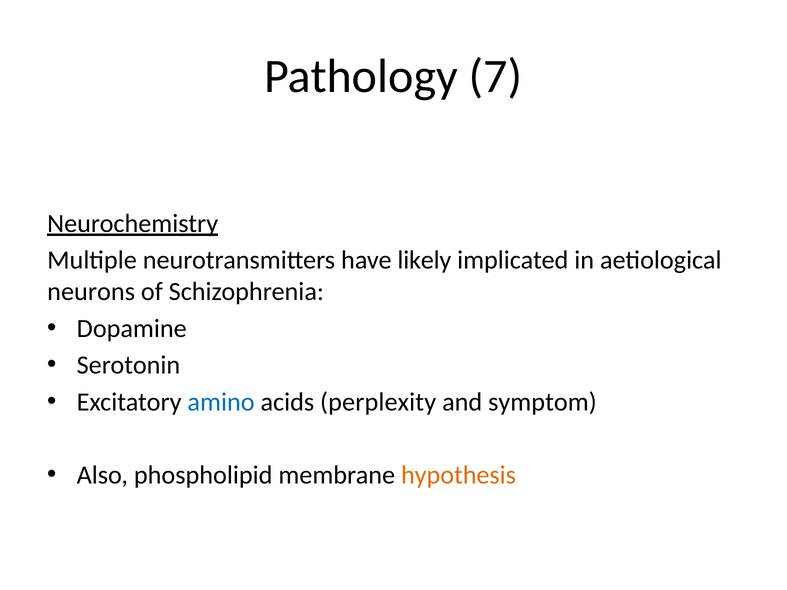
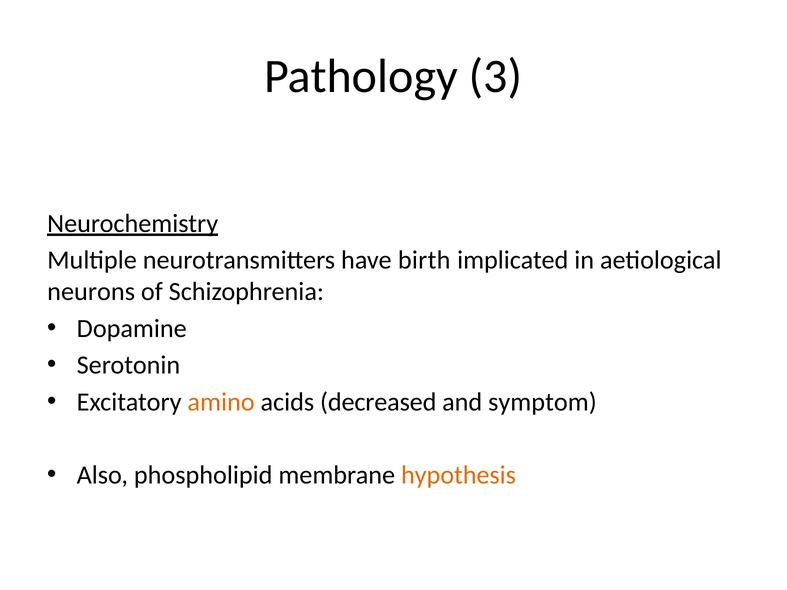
7: 7 -> 3
likely: likely -> birth
amino colour: blue -> orange
perplexity: perplexity -> decreased
